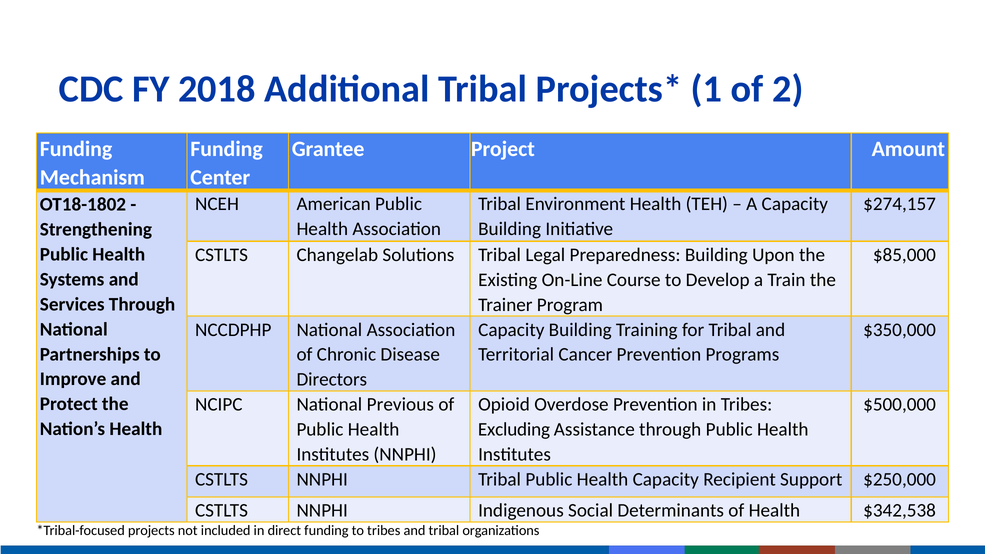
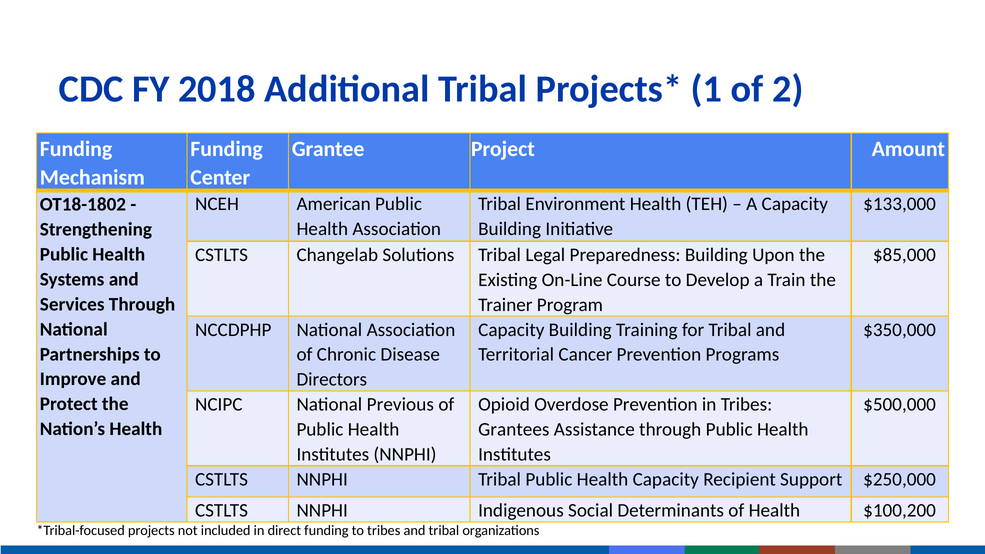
$274,157: $274,157 -> $133,000
Excluding: Excluding -> Grantees
$342,538: $342,538 -> $100,200
